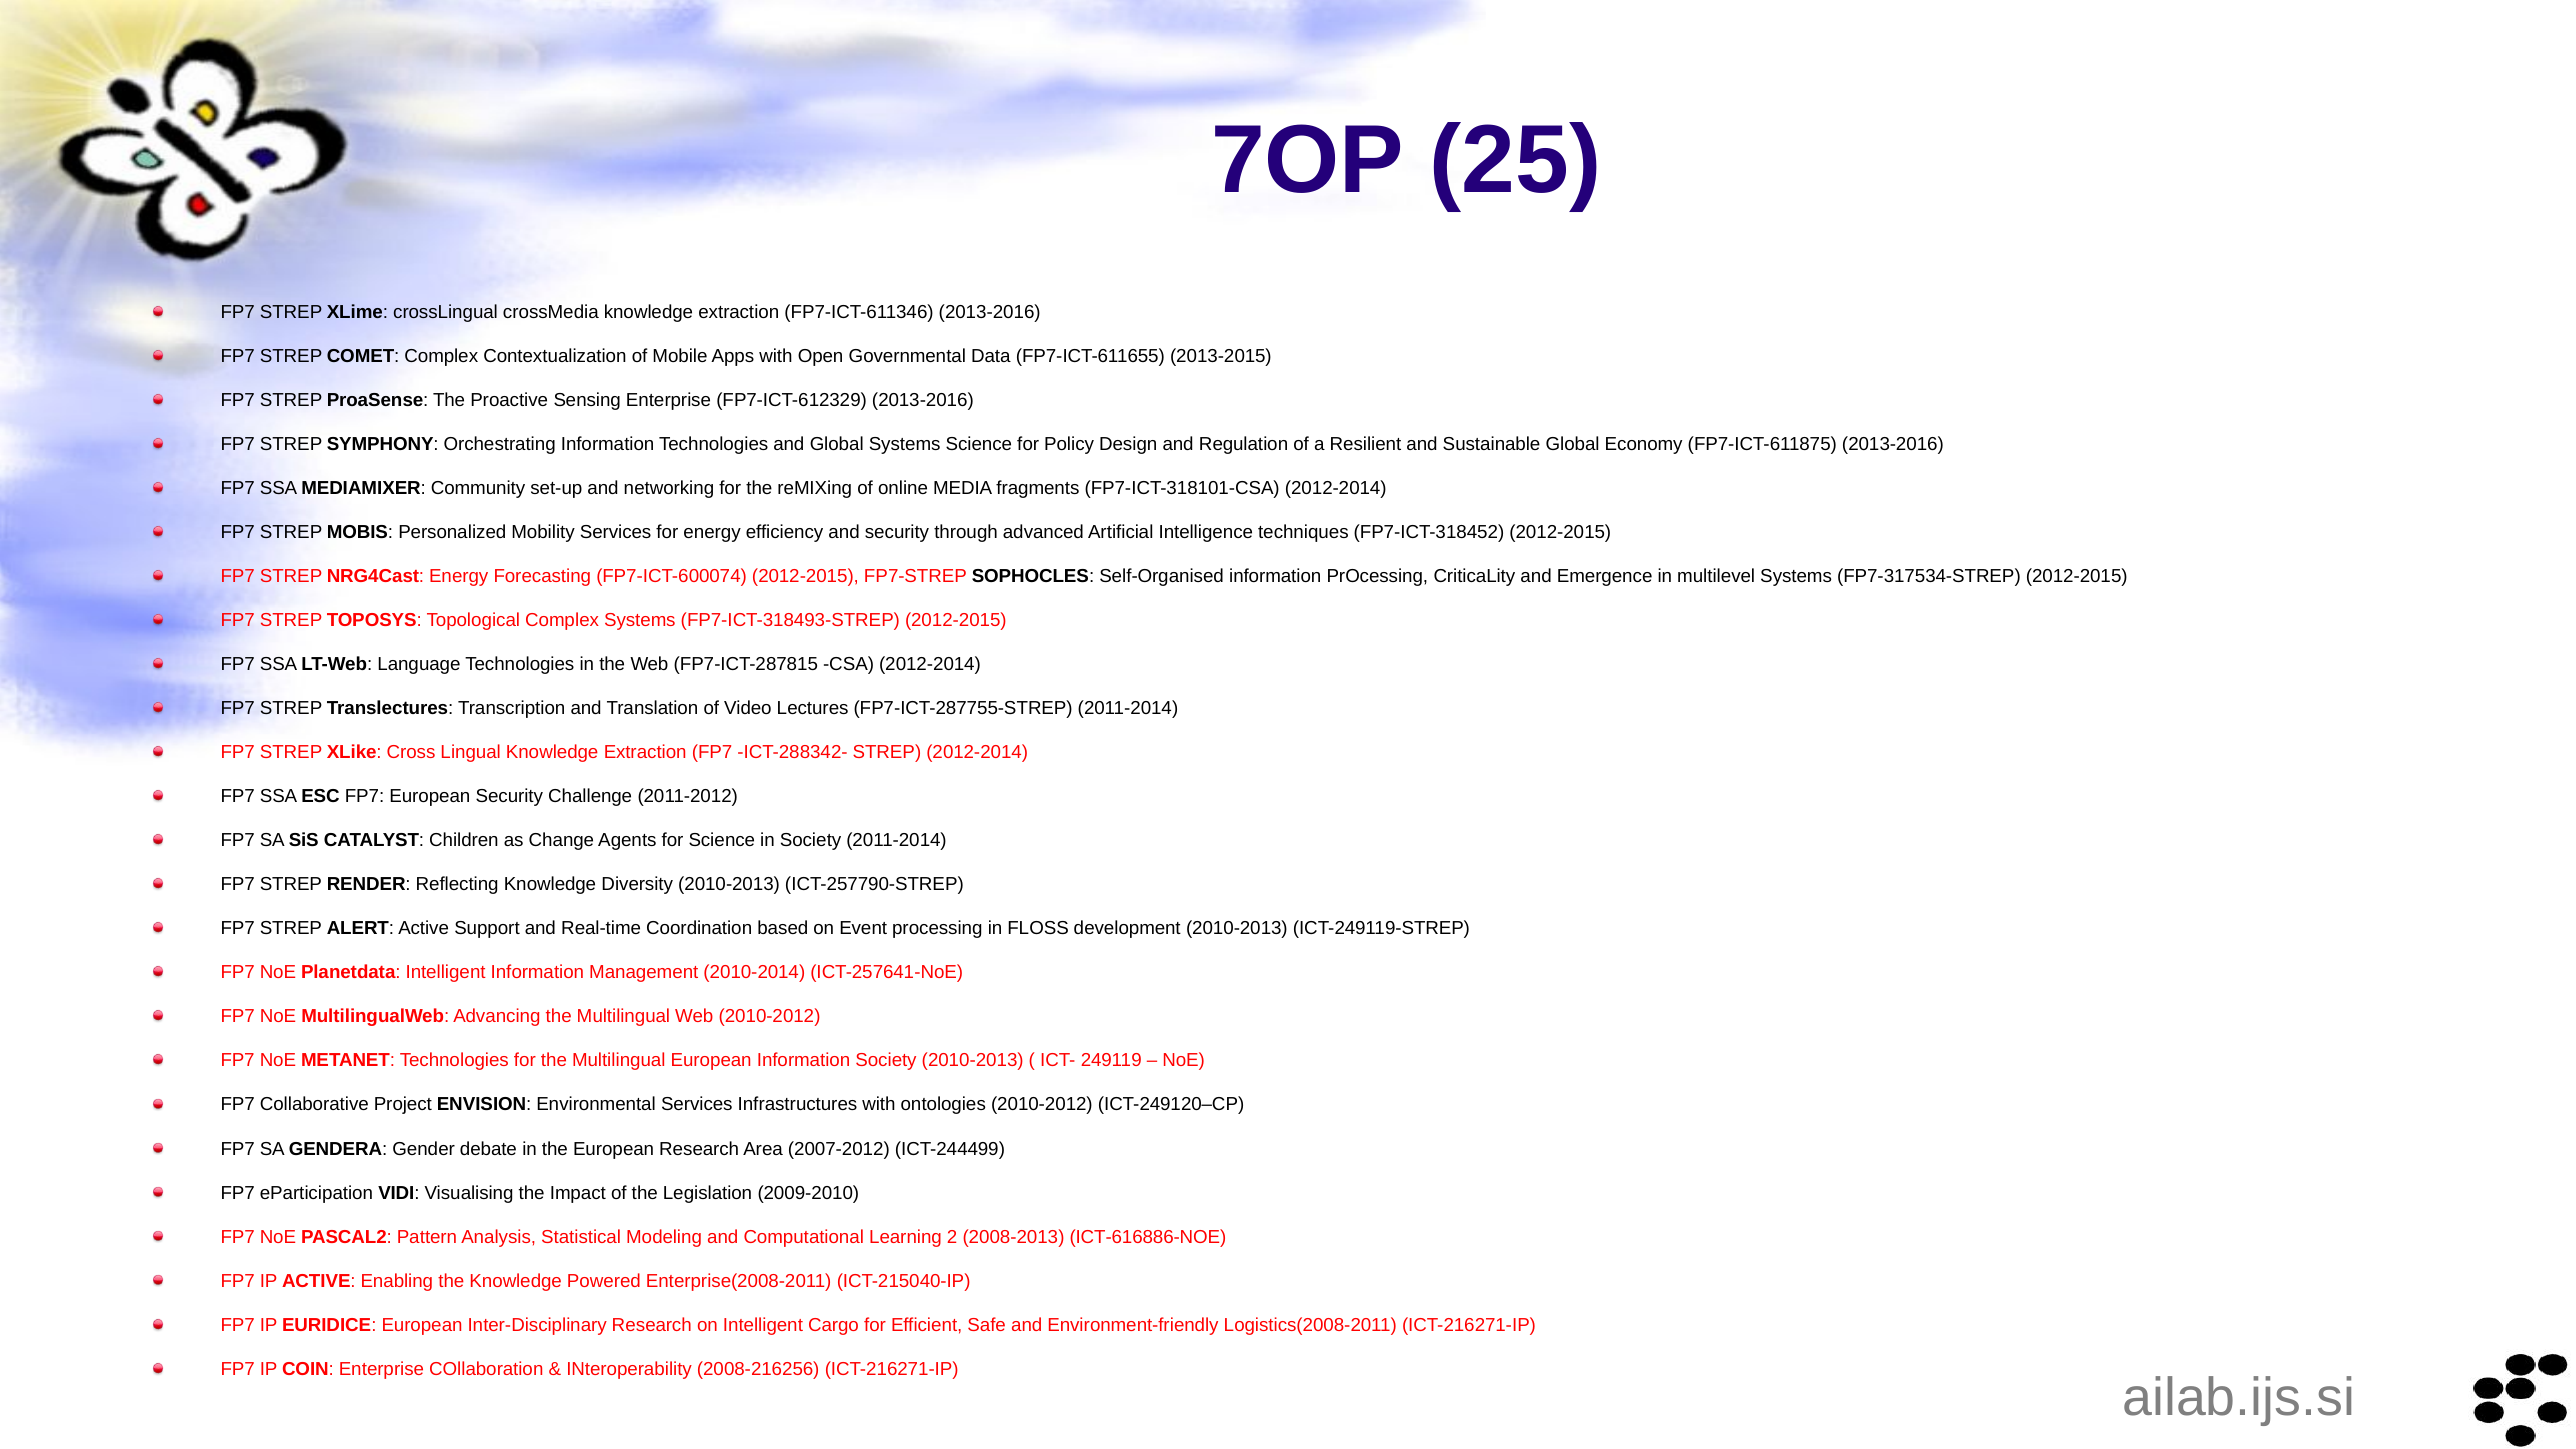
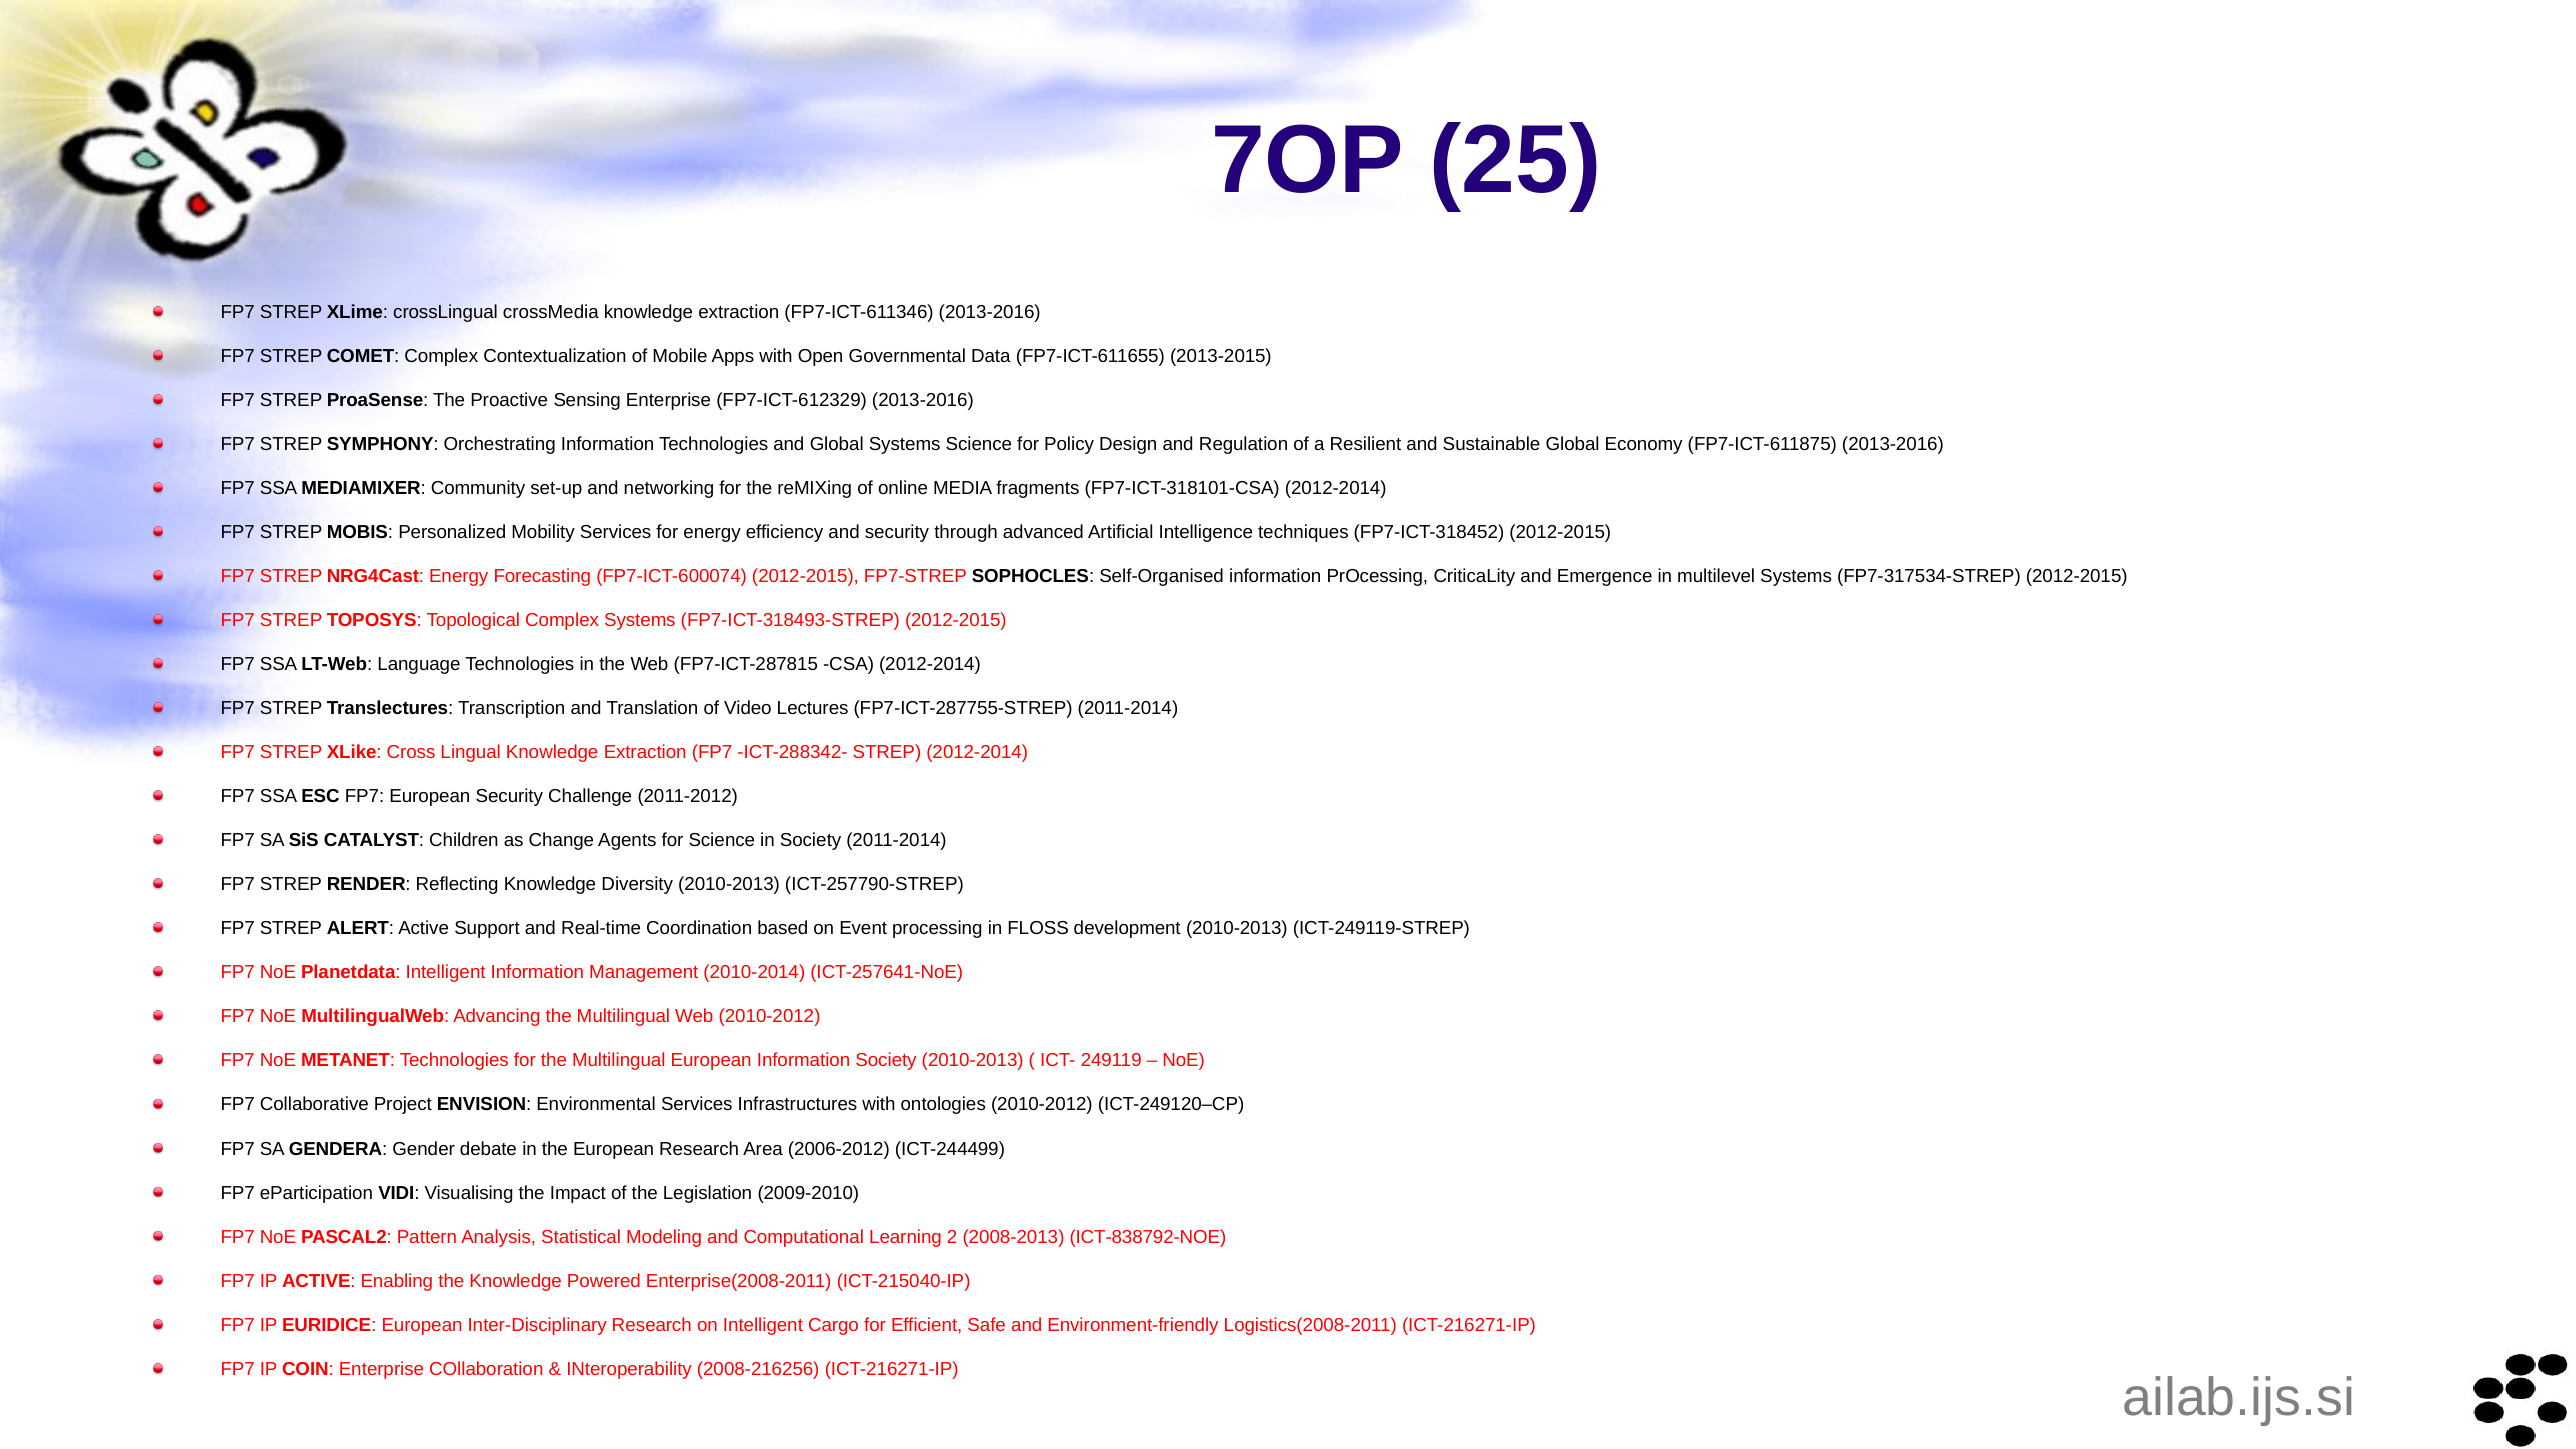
2007-2012: 2007-2012 -> 2006-2012
ICT-616886-NOE: ICT-616886-NOE -> ICT-838792-NOE
